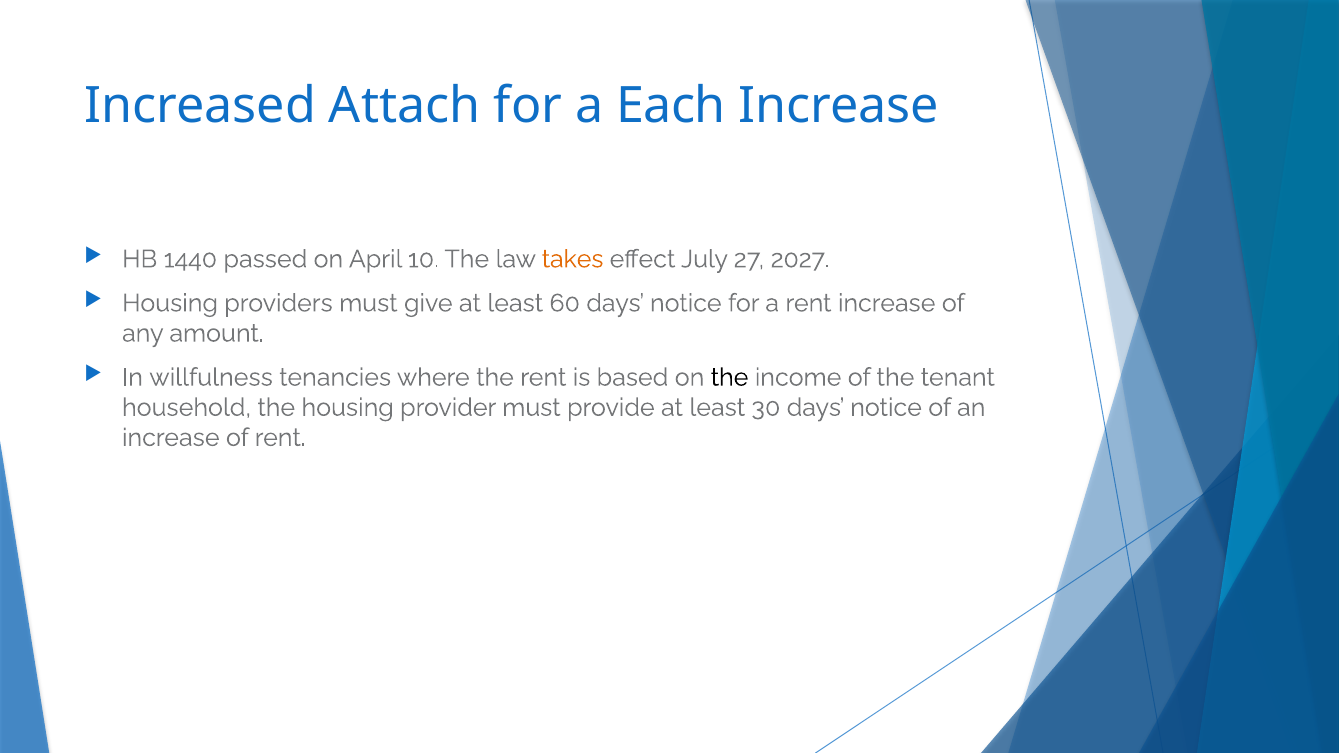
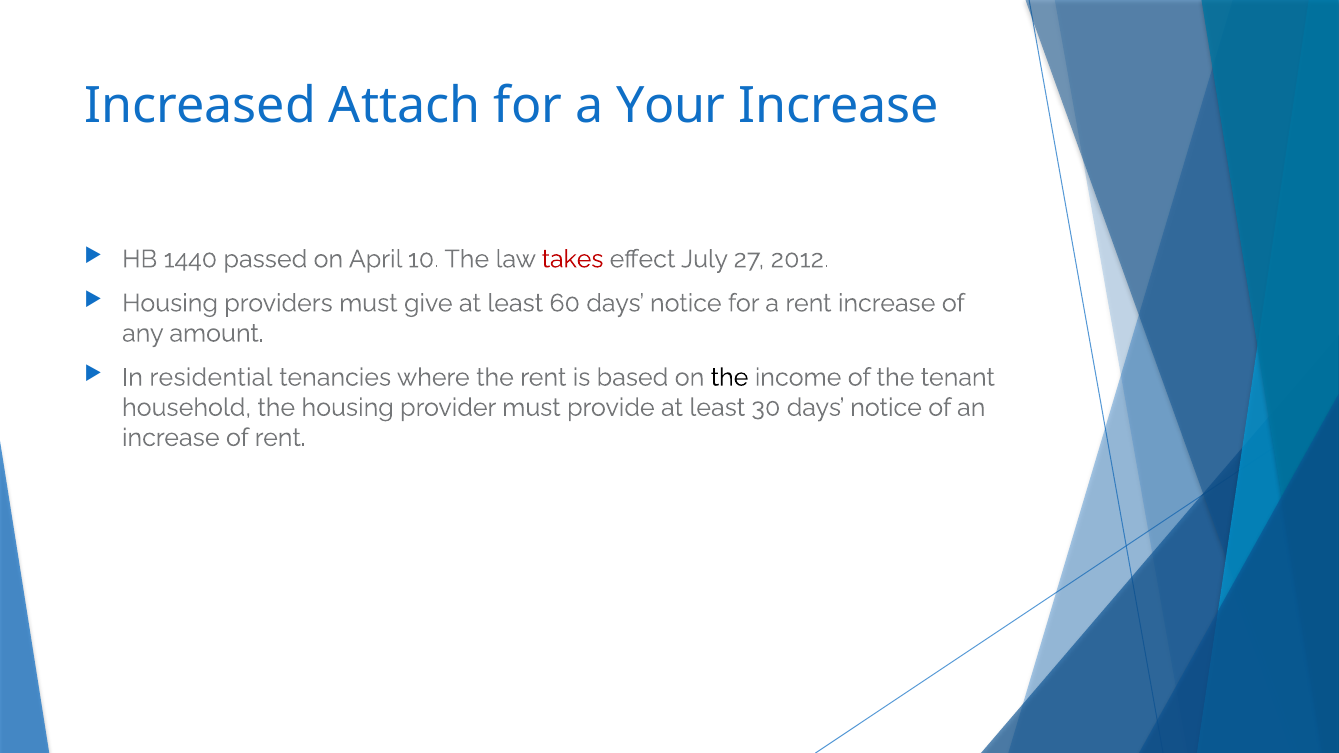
Each: Each -> Your
takes colour: orange -> red
2027: 2027 -> 2012
willfulness: willfulness -> residential
